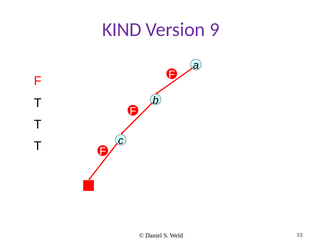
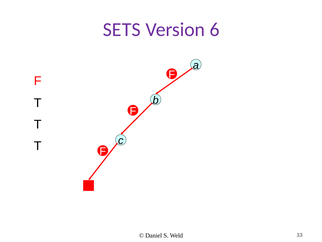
KIND: KIND -> SETS
9: 9 -> 6
